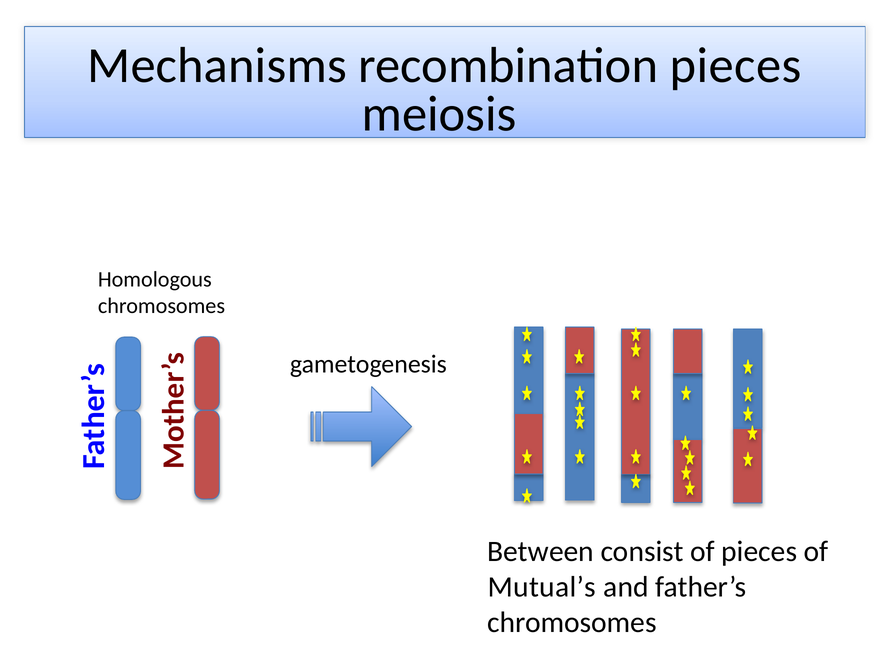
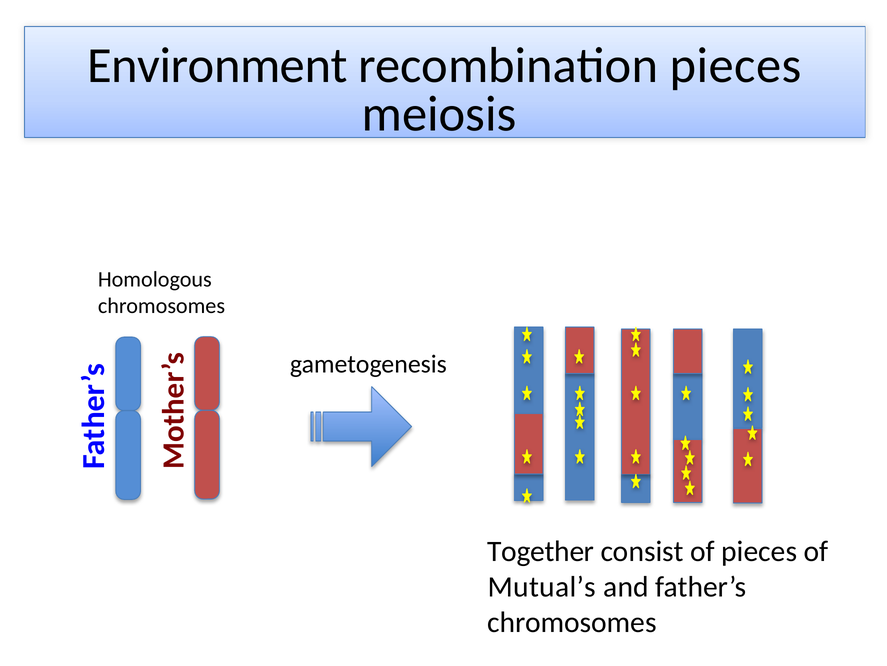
Mechanisms: Mechanisms -> Environment
Between: Between -> Together
